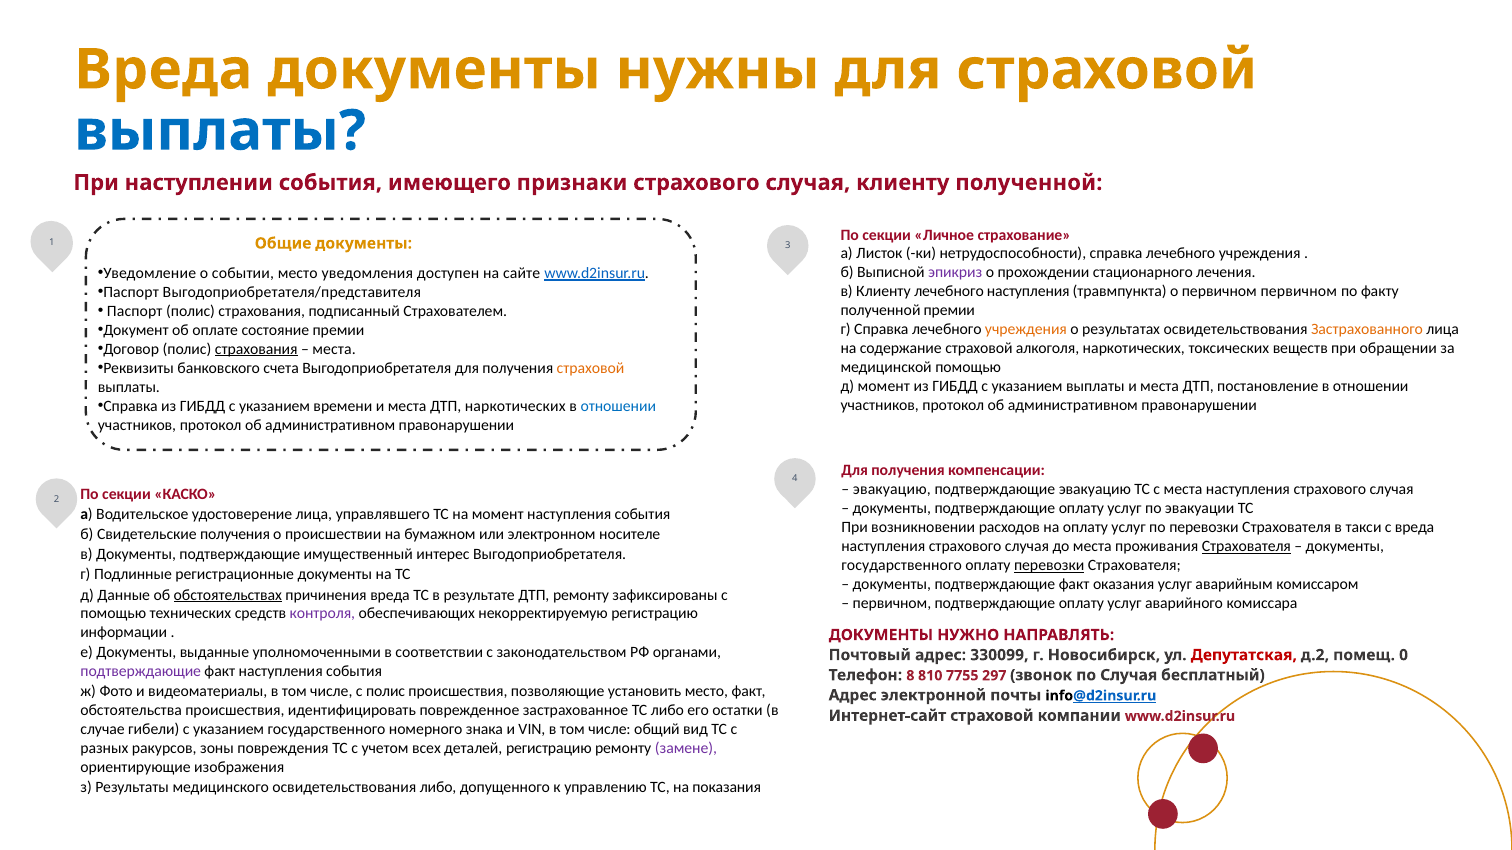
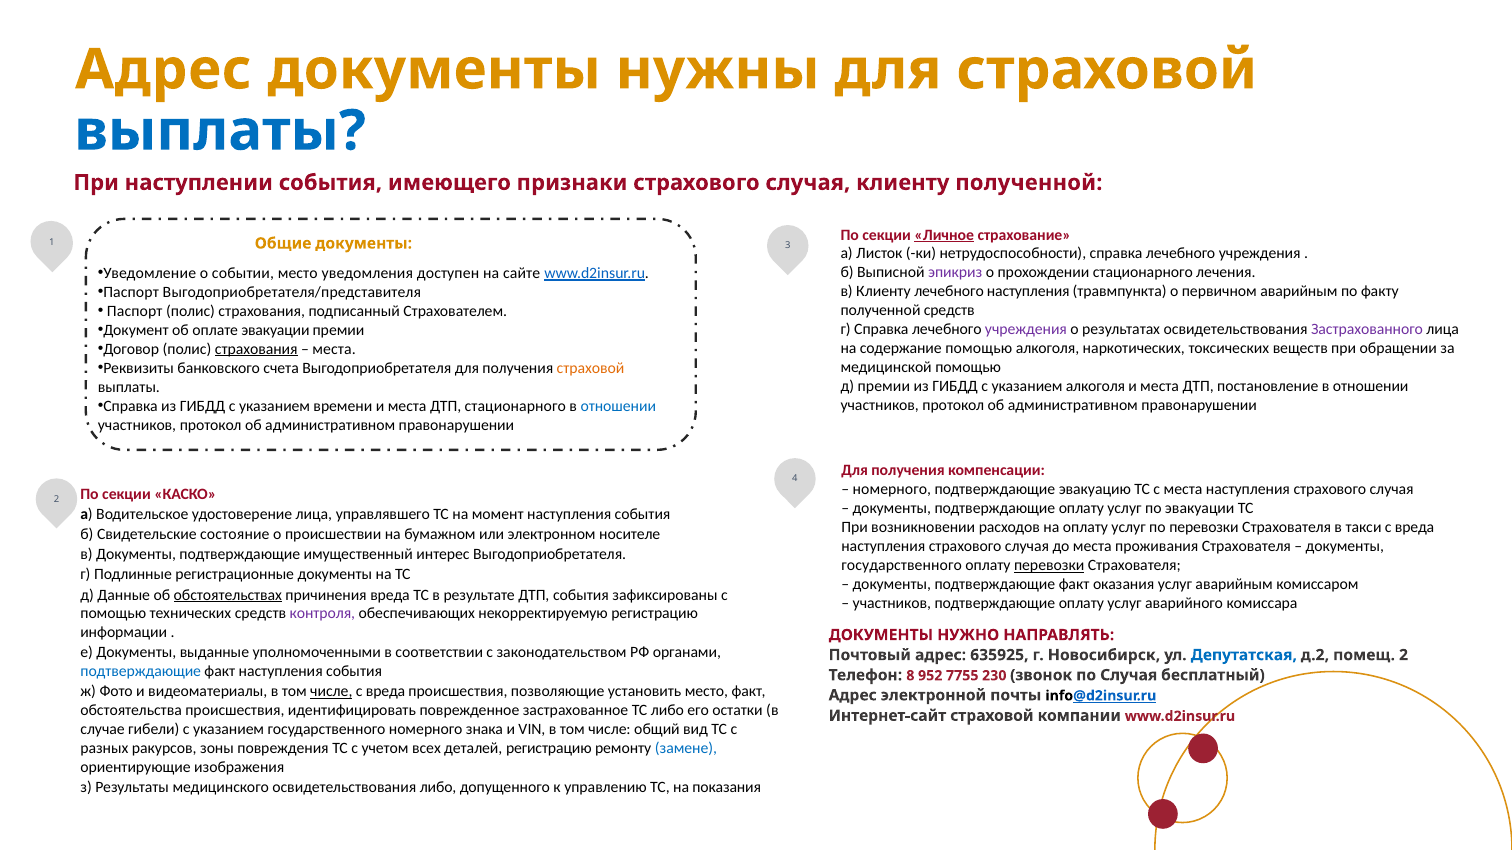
Вреда at (163, 70): Вреда -> Адрес
Личное underline: none -> present
первичном первичном: первичном -> аварийным
полученной премии: премии -> средств
оплате состояние: состояние -> эвакуации
учреждения at (1026, 330) colour: orange -> purple
Застрахованного colour: orange -> purple
содержание страховой: страховой -> помощью
д момент: момент -> премии
указанием выплаты: выплаты -> алкоголя
ДТП наркотических: наркотических -> стационарного
эвакуацию at (892, 490): эвакуацию -> номерного
Свидетельские получения: получения -> состояние
Страхователя at (1246, 547) underline: present -> none
ДТП ремонту: ремонту -> события
первичном at (892, 603): первичном -> участников
330099: 330099 -> 635925
Депутатская colour: red -> blue
помещ 0: 0 -> 2
подтверждающие at (141, 672) colour: purple -> blue
810: 810 -> 952
297: 297 -> 230
числе at (331, 692) underline: none -> present
полис at (386, 692): полис -> вреда
замене colour: purple -> blue
